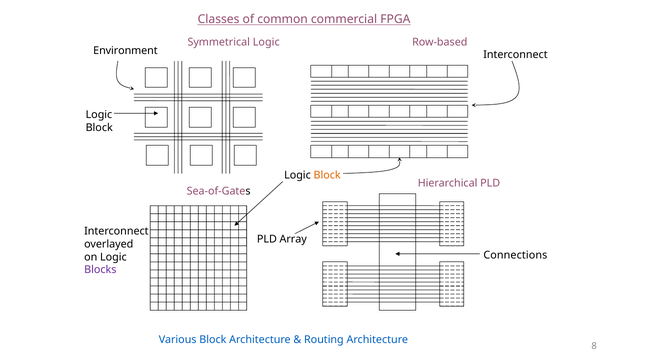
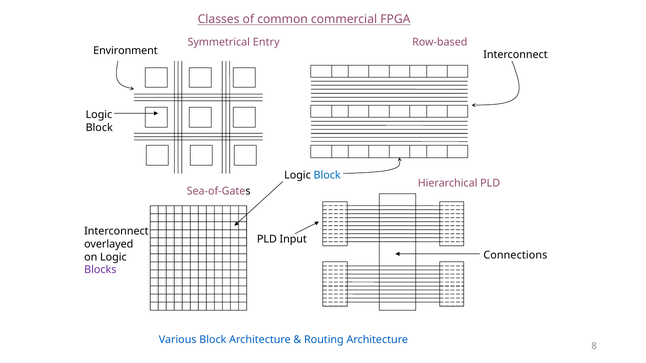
Symmetrical Logic: Logic -> Entry
Block at (327, 175) colour: orange -> blue
Array: Array -> Input
